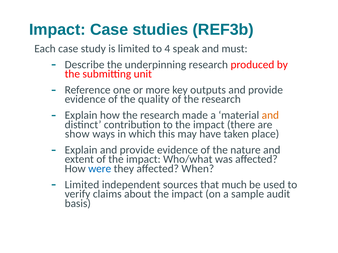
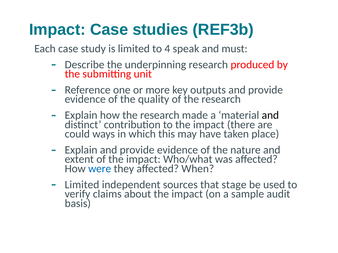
and at (270, 115) colour: orange -> black
show: show -> could
much: much -> stage
